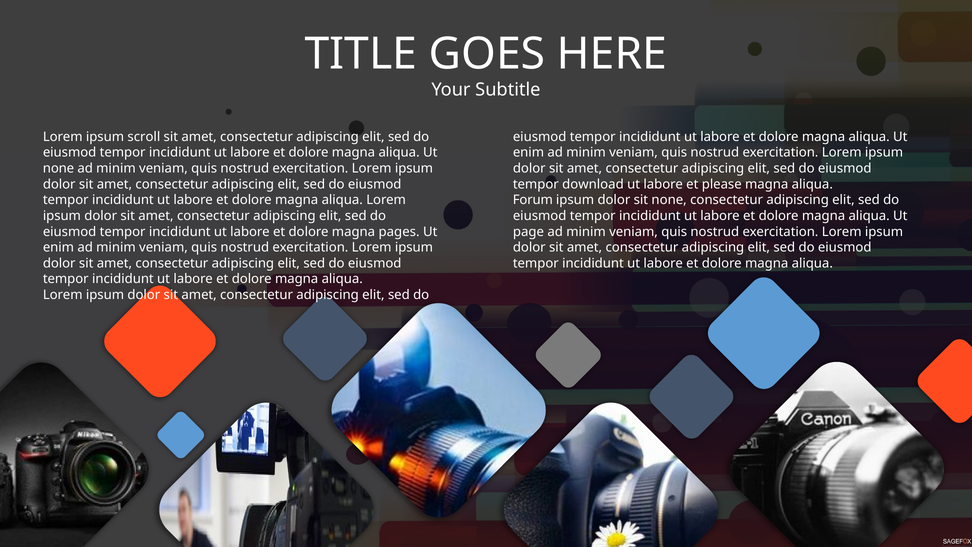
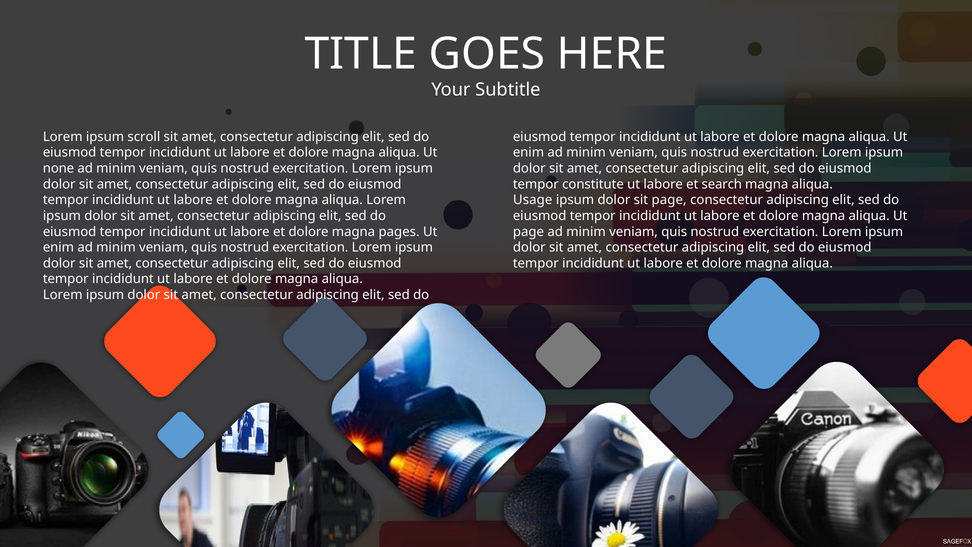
download: download -> constitute
please: please -> search
Forum: Forum -> Usage
sit none: none -> page
